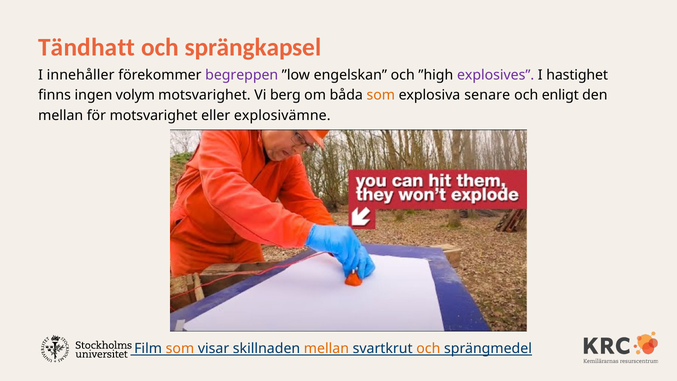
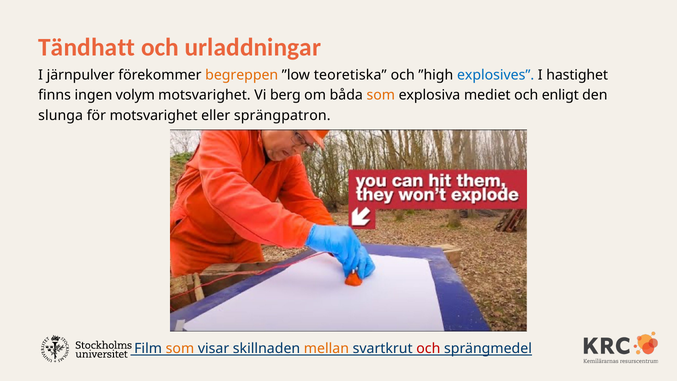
sprängkapsel: sprängkapsel -> urladdningar
innehåller: innehåller -> järnpulver
begreppen colour: purple -> orange
engelskan: engelskan -> teoretiska
explosives colour: purple -> blue
senare: senare -> mediet
mellan at (61, 116): mellan -> slunga
explosivämne: explosivämne -> sprängpatron
och at (428, 348) colour: orange -> red
